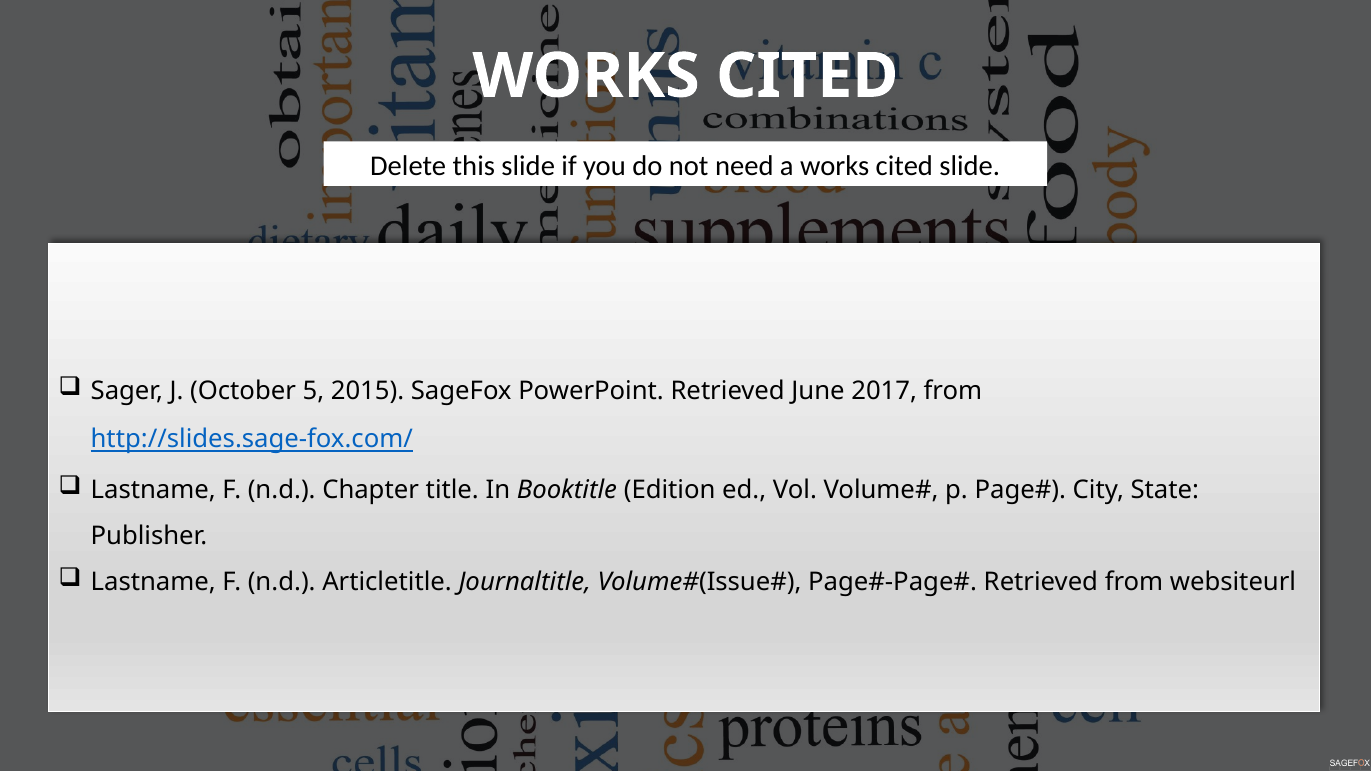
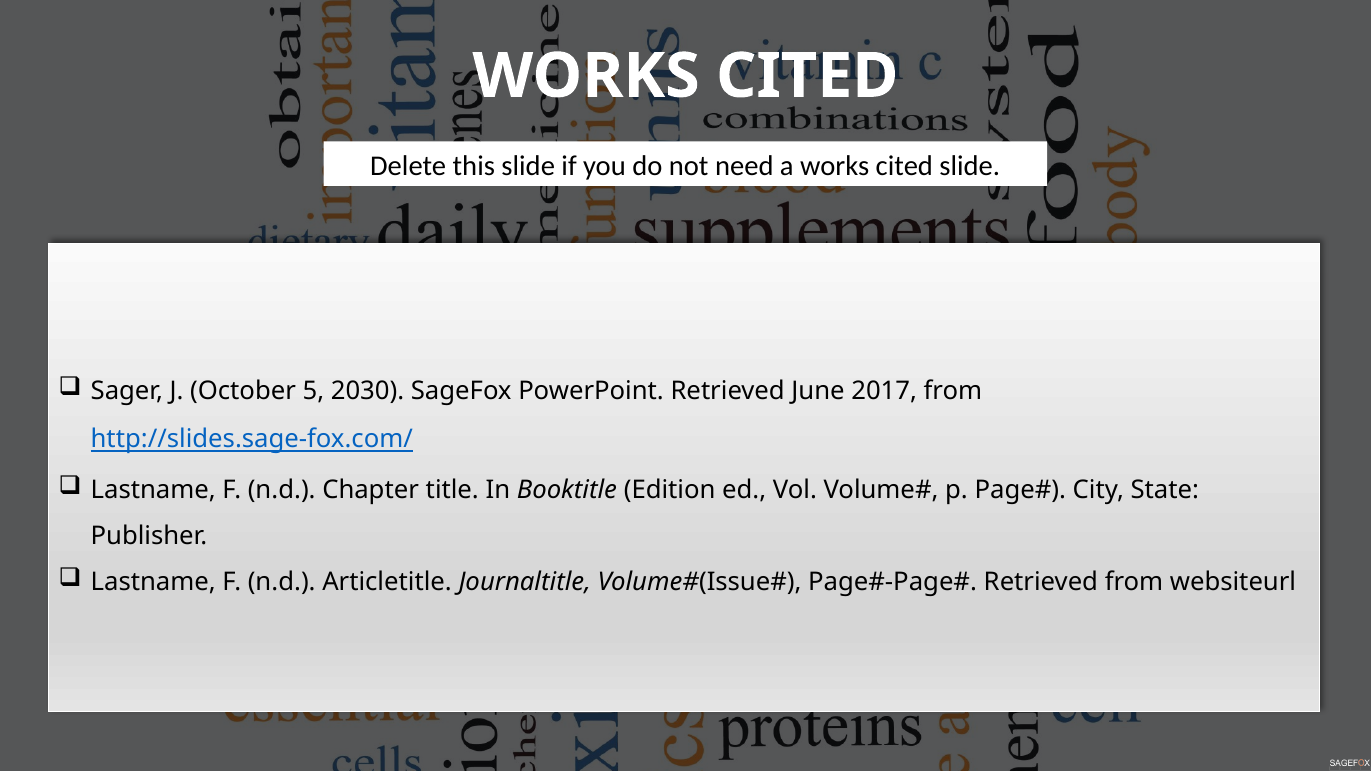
2015: 2015 -> 2030
